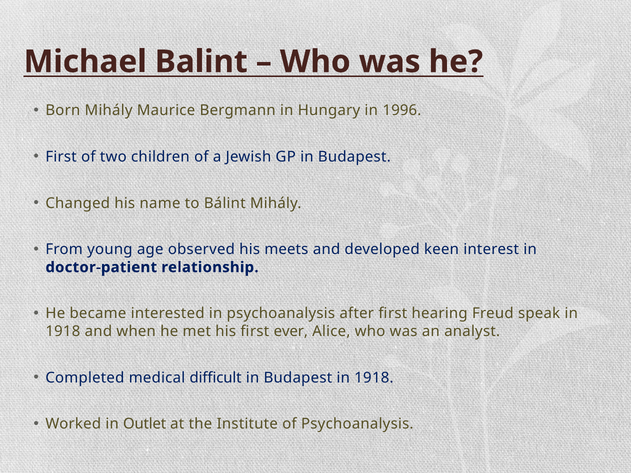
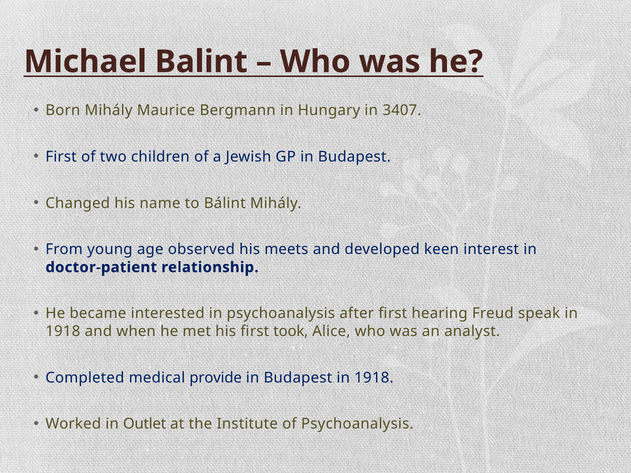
1996: 1996 -> 3407
ever: ever -> took
difficult: difficult -> provide
